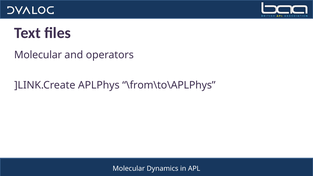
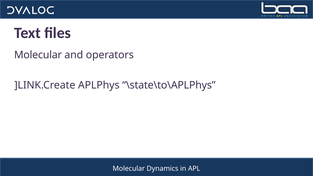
\from\to\APLPhys: \from\to\APLPhys -> \state\to\APLPhys
